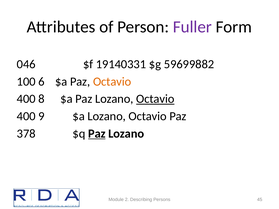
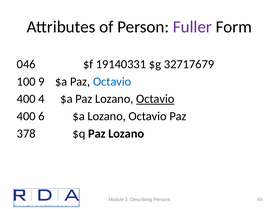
59699882: 59699882 -> 32717679
6: 6 -> 9
Octavio at (112, 82) colour: orange -> blue
8: 8 -> 4
9: 9 -> 6
Paz at (97, 134) underline: present -> none
